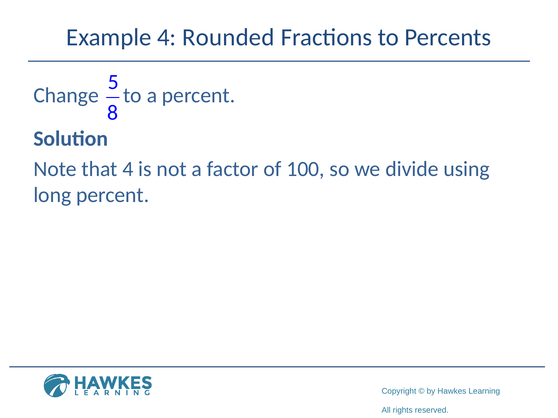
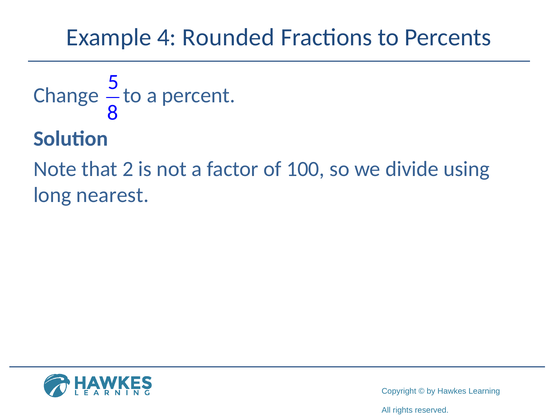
that 4: 4 -> 2
long percent: percent -> nearest
